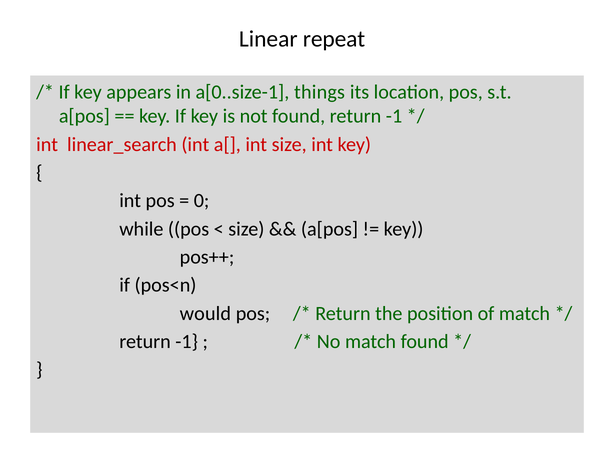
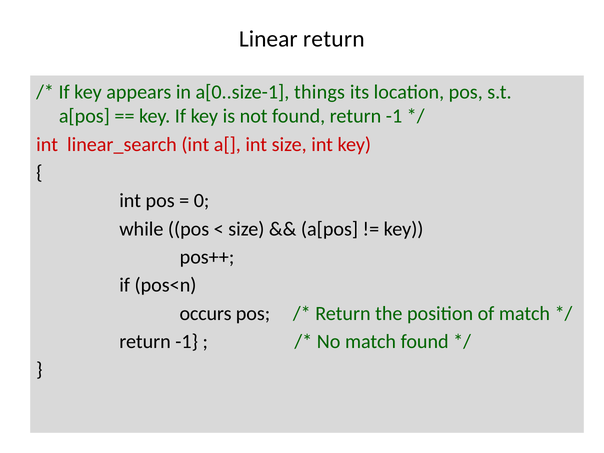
Linear repeat: repeat -> return
would: would -> occurs
